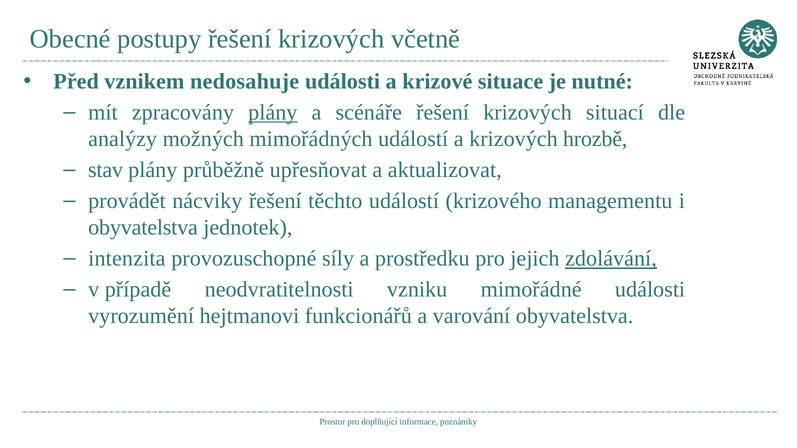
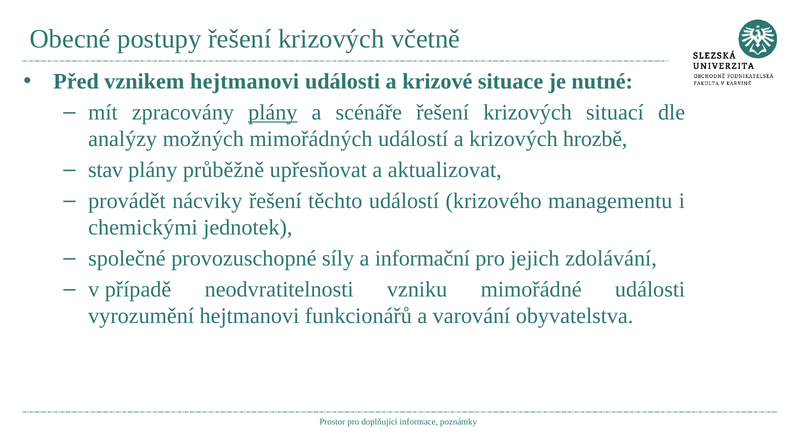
vznikem nedosahuje: nedosahuje -> hejtmanovi
obyvatelstva at (143, 228): obyvatelstva -> chemickými
intenzita: intenzita -> společné
prostředku: prostředku -> informační
zdolávání underline: present -> none
